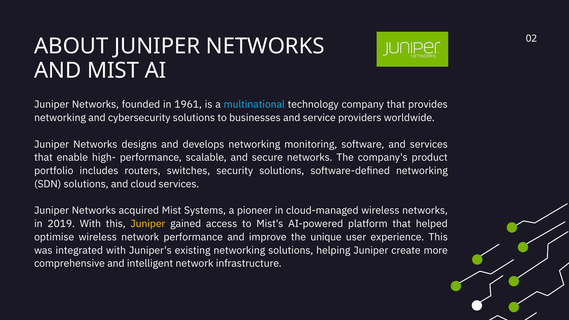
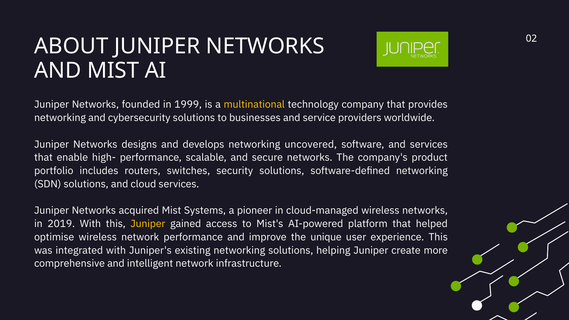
1961: 1961 -> 1999
multinational colour: light blue -> yellow
monitoring: monitoring -> uncovered
